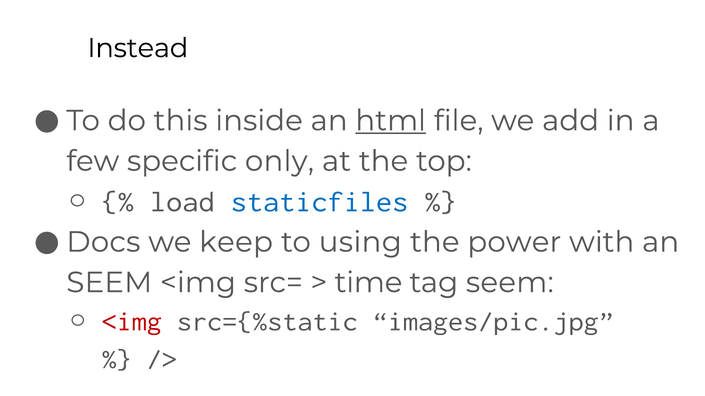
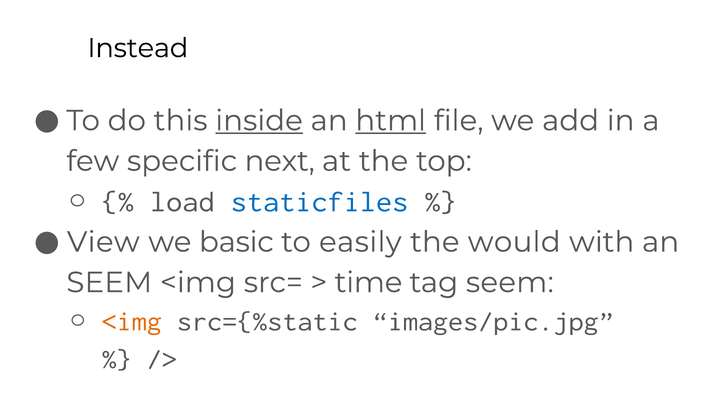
inside underline: none -> present
only: only -> next
Docs: Docs -> View
keep: keep -> basic
using: using -> easily
power: power -> would
<img at (132, 322) colour: red -> orange
